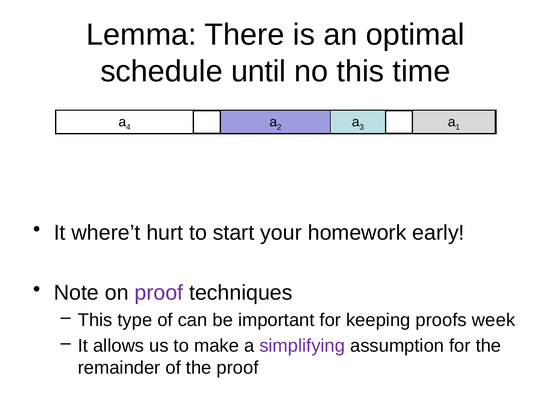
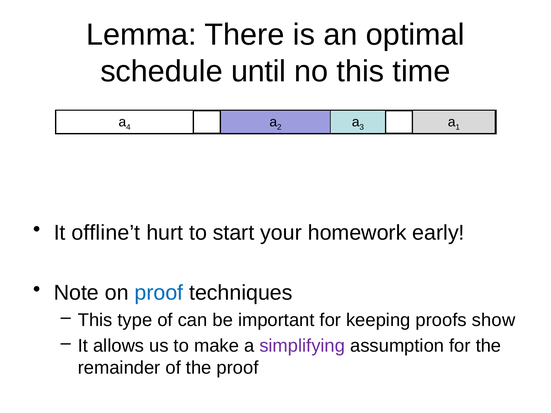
where’t: where’t -> offline’t
proof at (159, 293) colour: purple -> blue
week: week -> show
